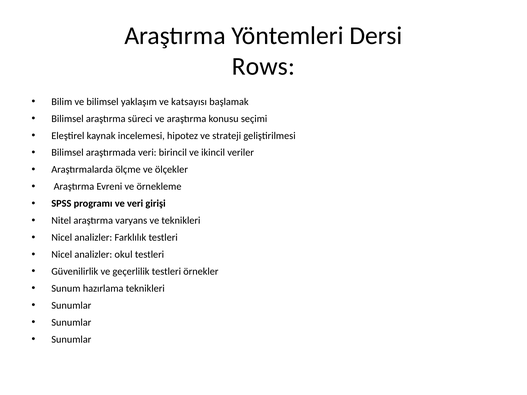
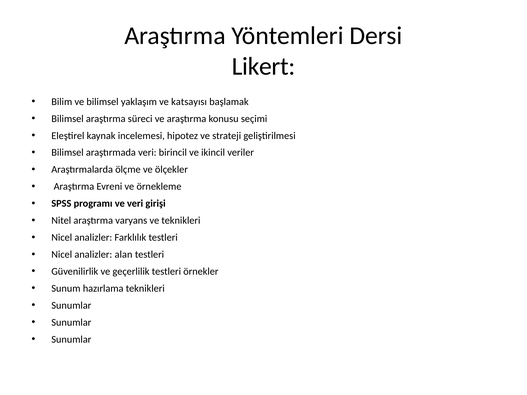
Rows: Rows -> Likert
okul: okul -> alan
